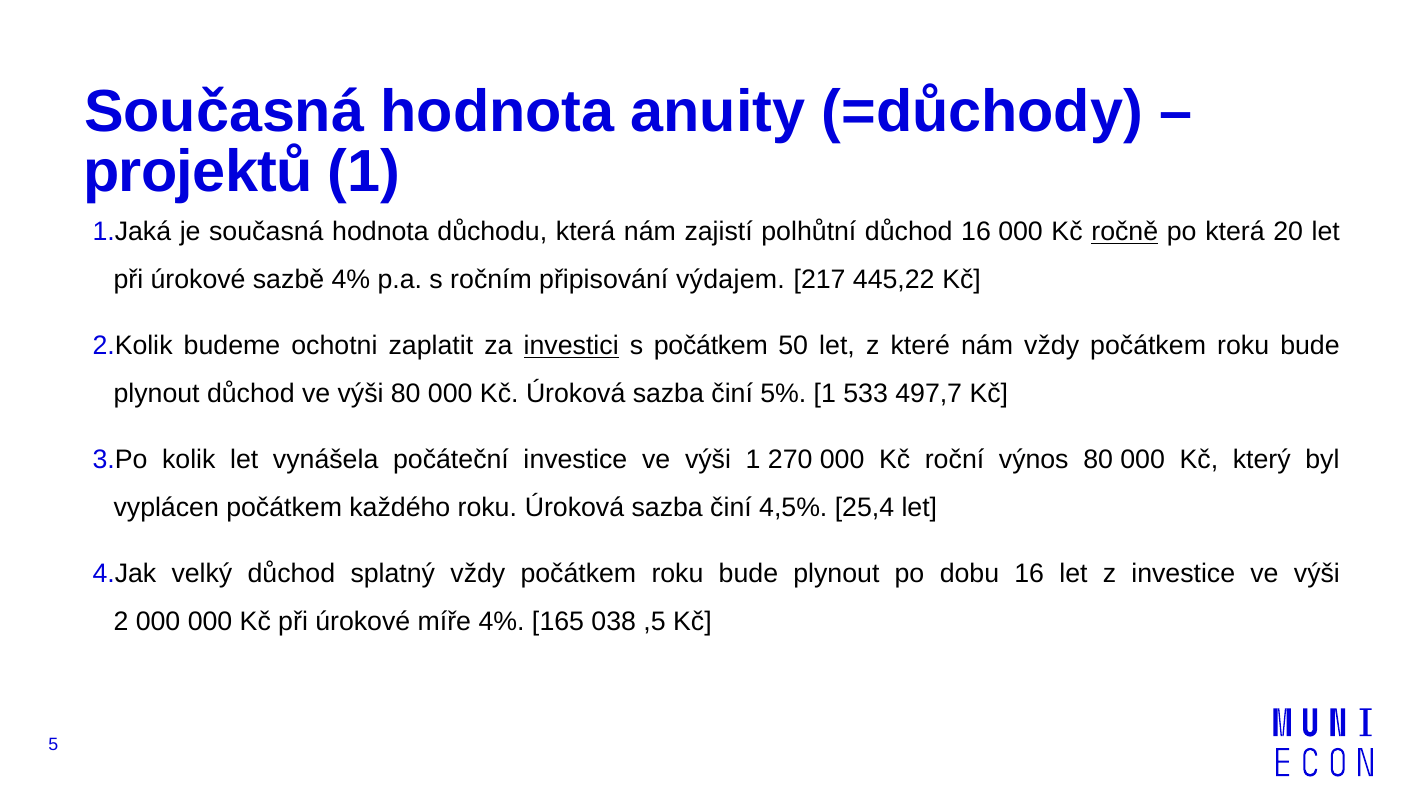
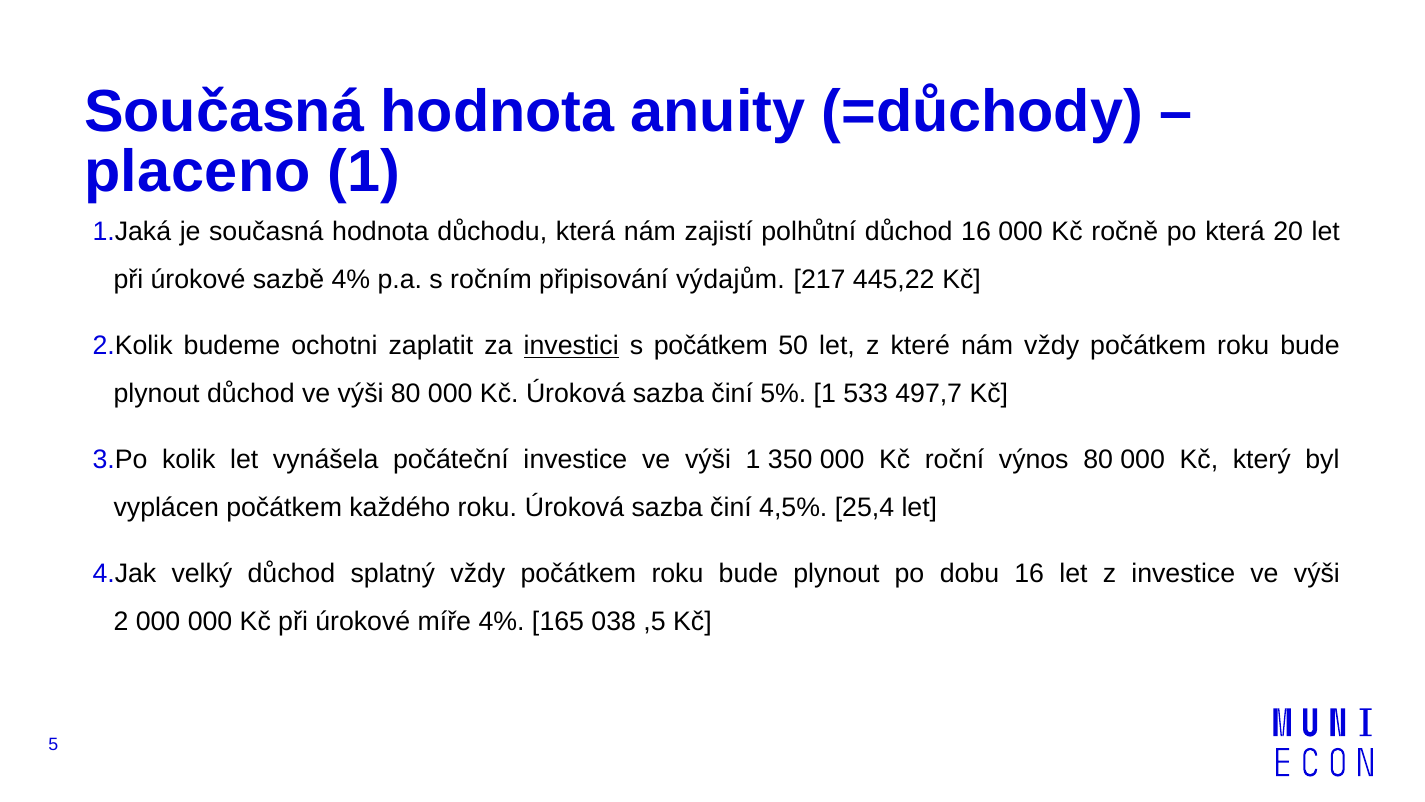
projektů: projektů -> placeno
ročně underline: present -> none
výdajem: výdajem -> výdajům
270: 270 -> 350
